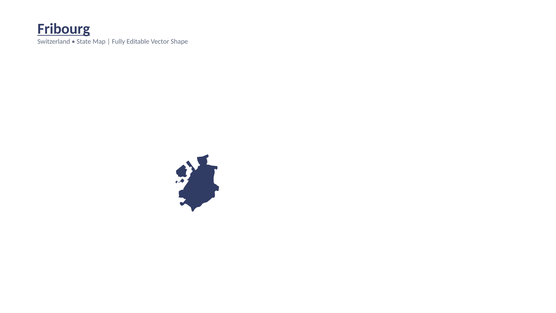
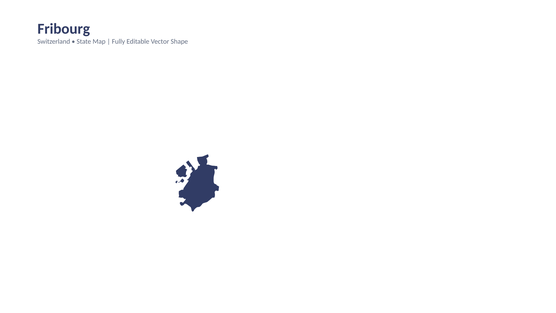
Fribourg underline: present -> none
